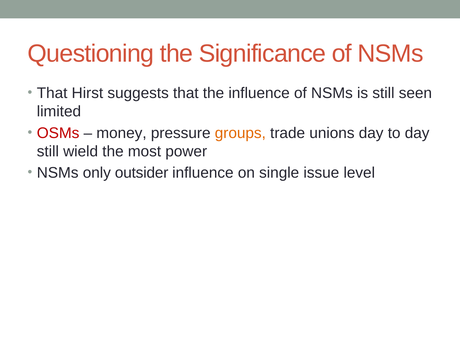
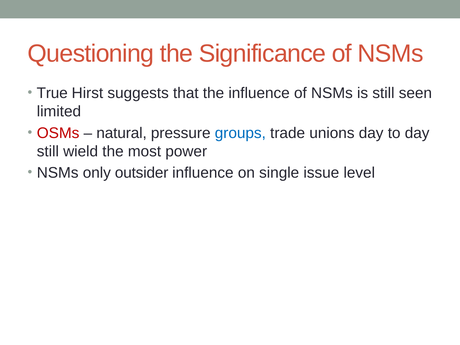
That at (52, 93): That -> True
money: money -> natural
groups colour: orange -> blue
